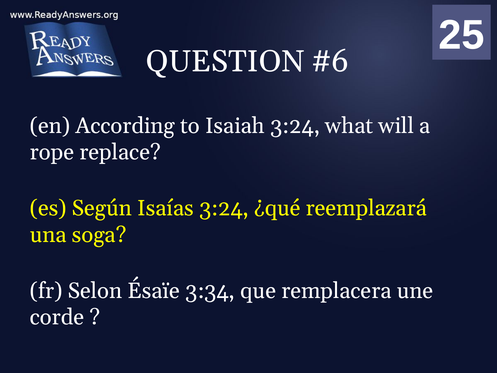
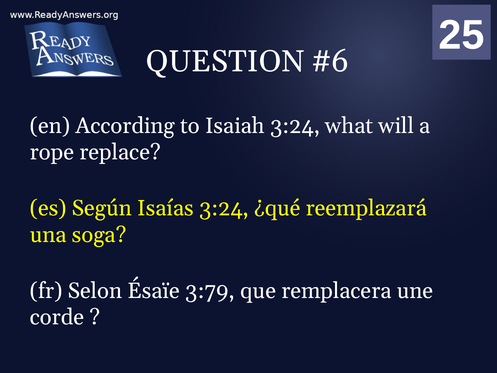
3:34: 3:34 -> 3:79
